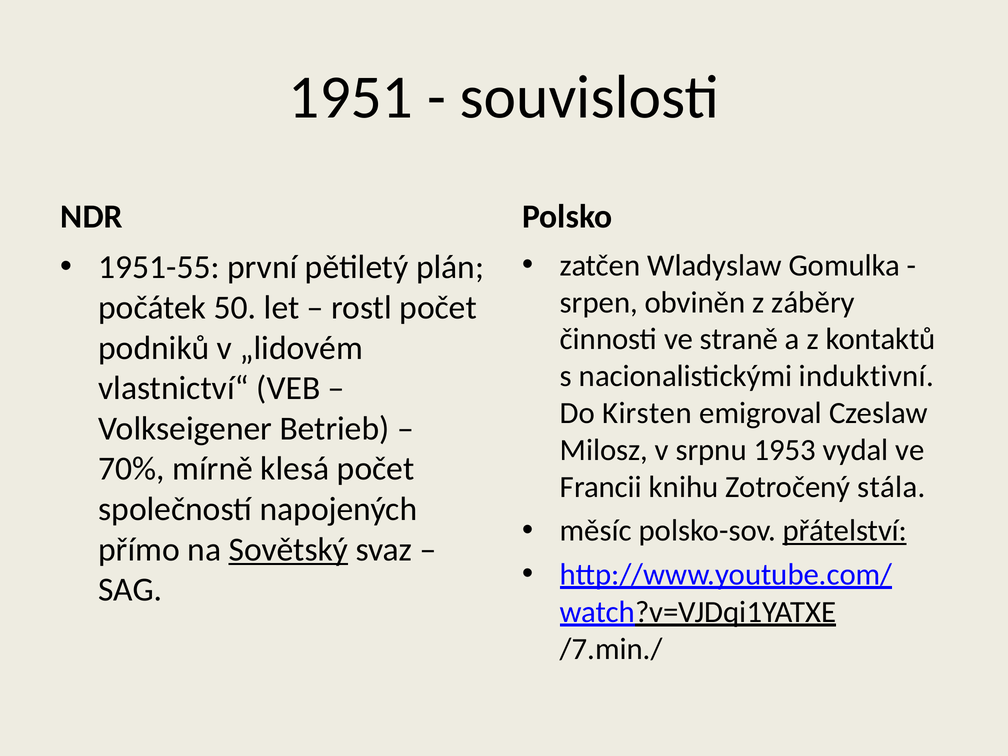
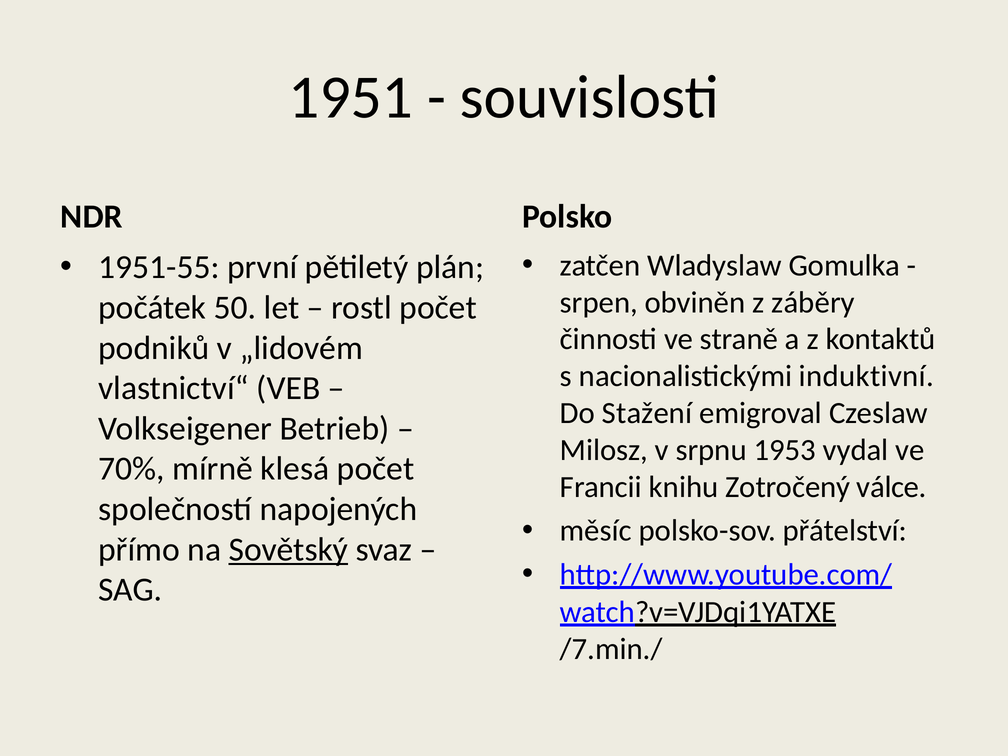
Kirsten: Kirsten -> Stažení
stála: stála -> válce
přátelství underline: present -> none
